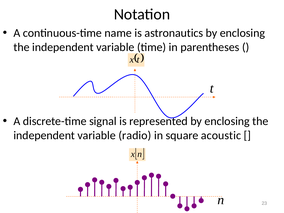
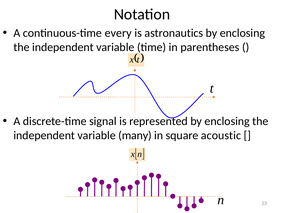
name: name -> every
radio: radio -> many
